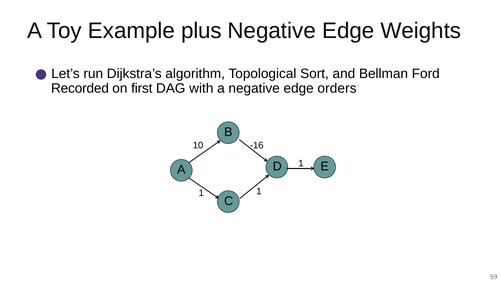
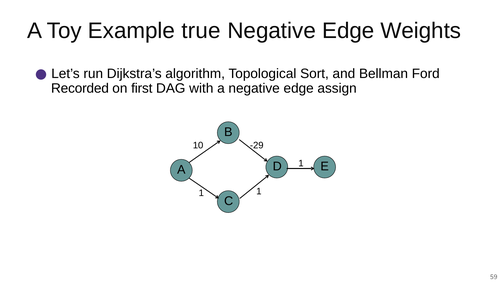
plus: plus -> true
orders: orders -> assign
-16: -16 -> -29
